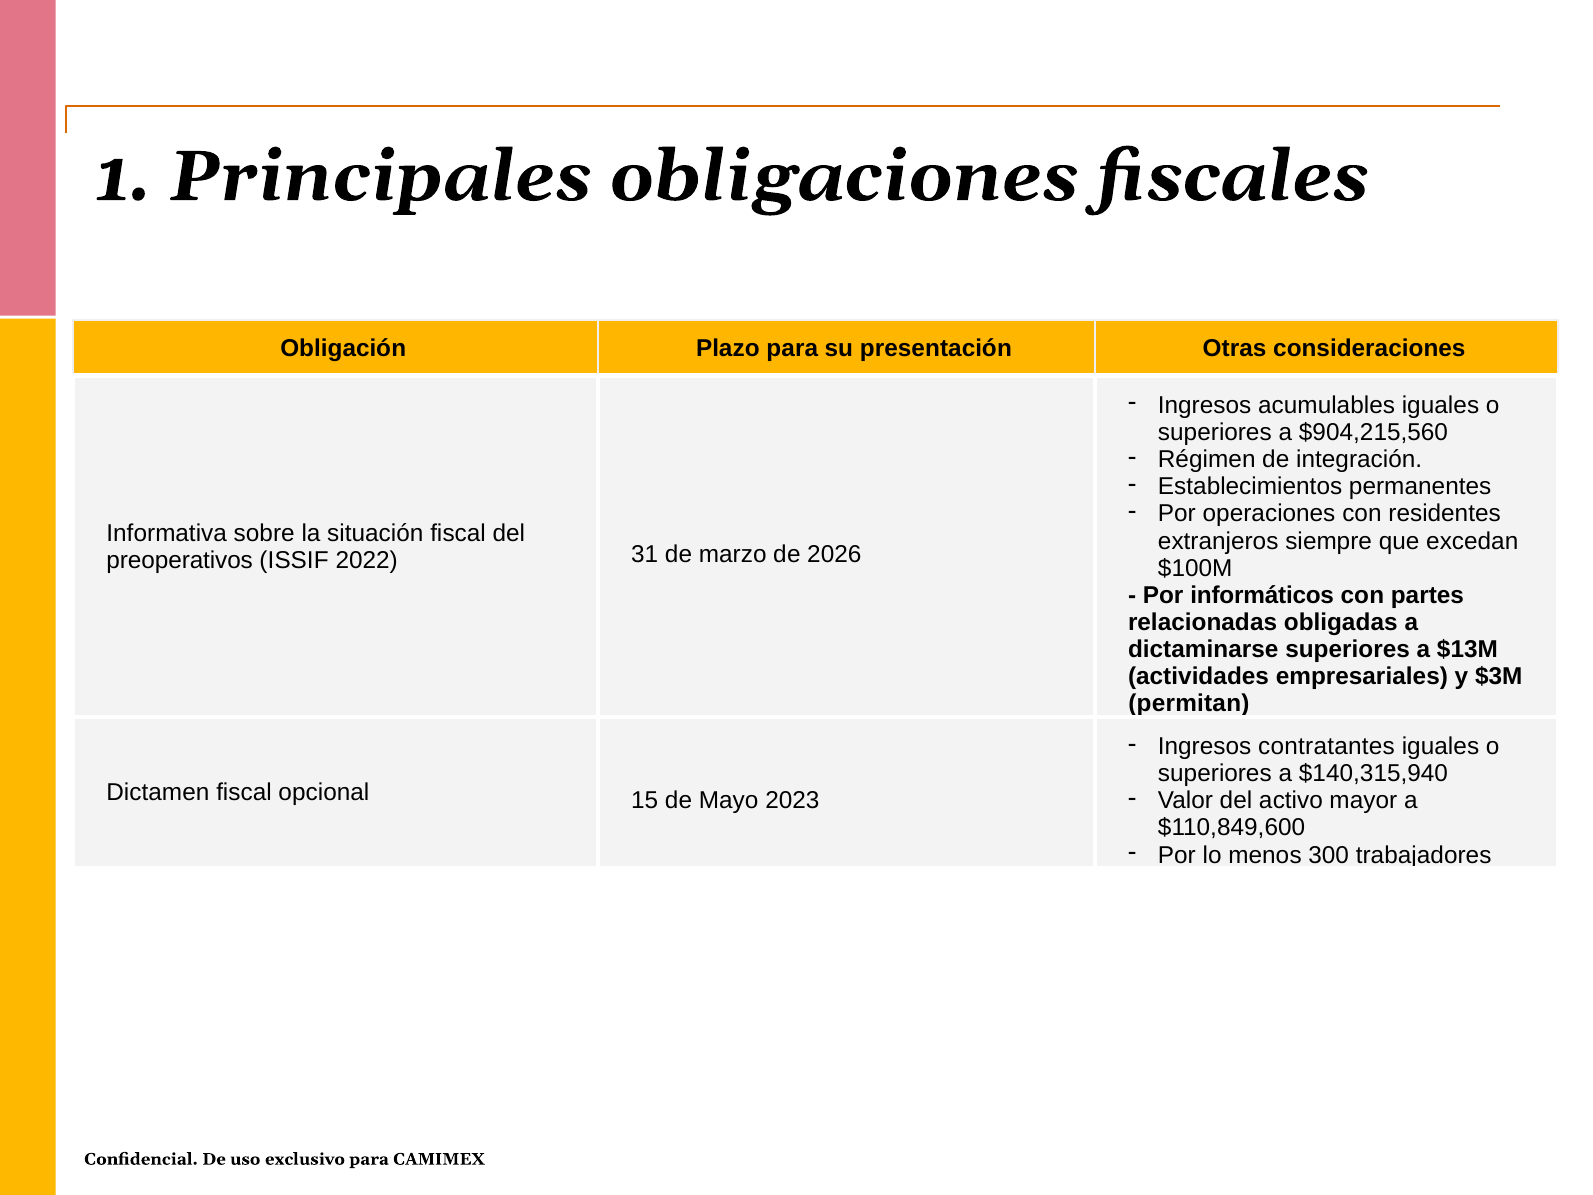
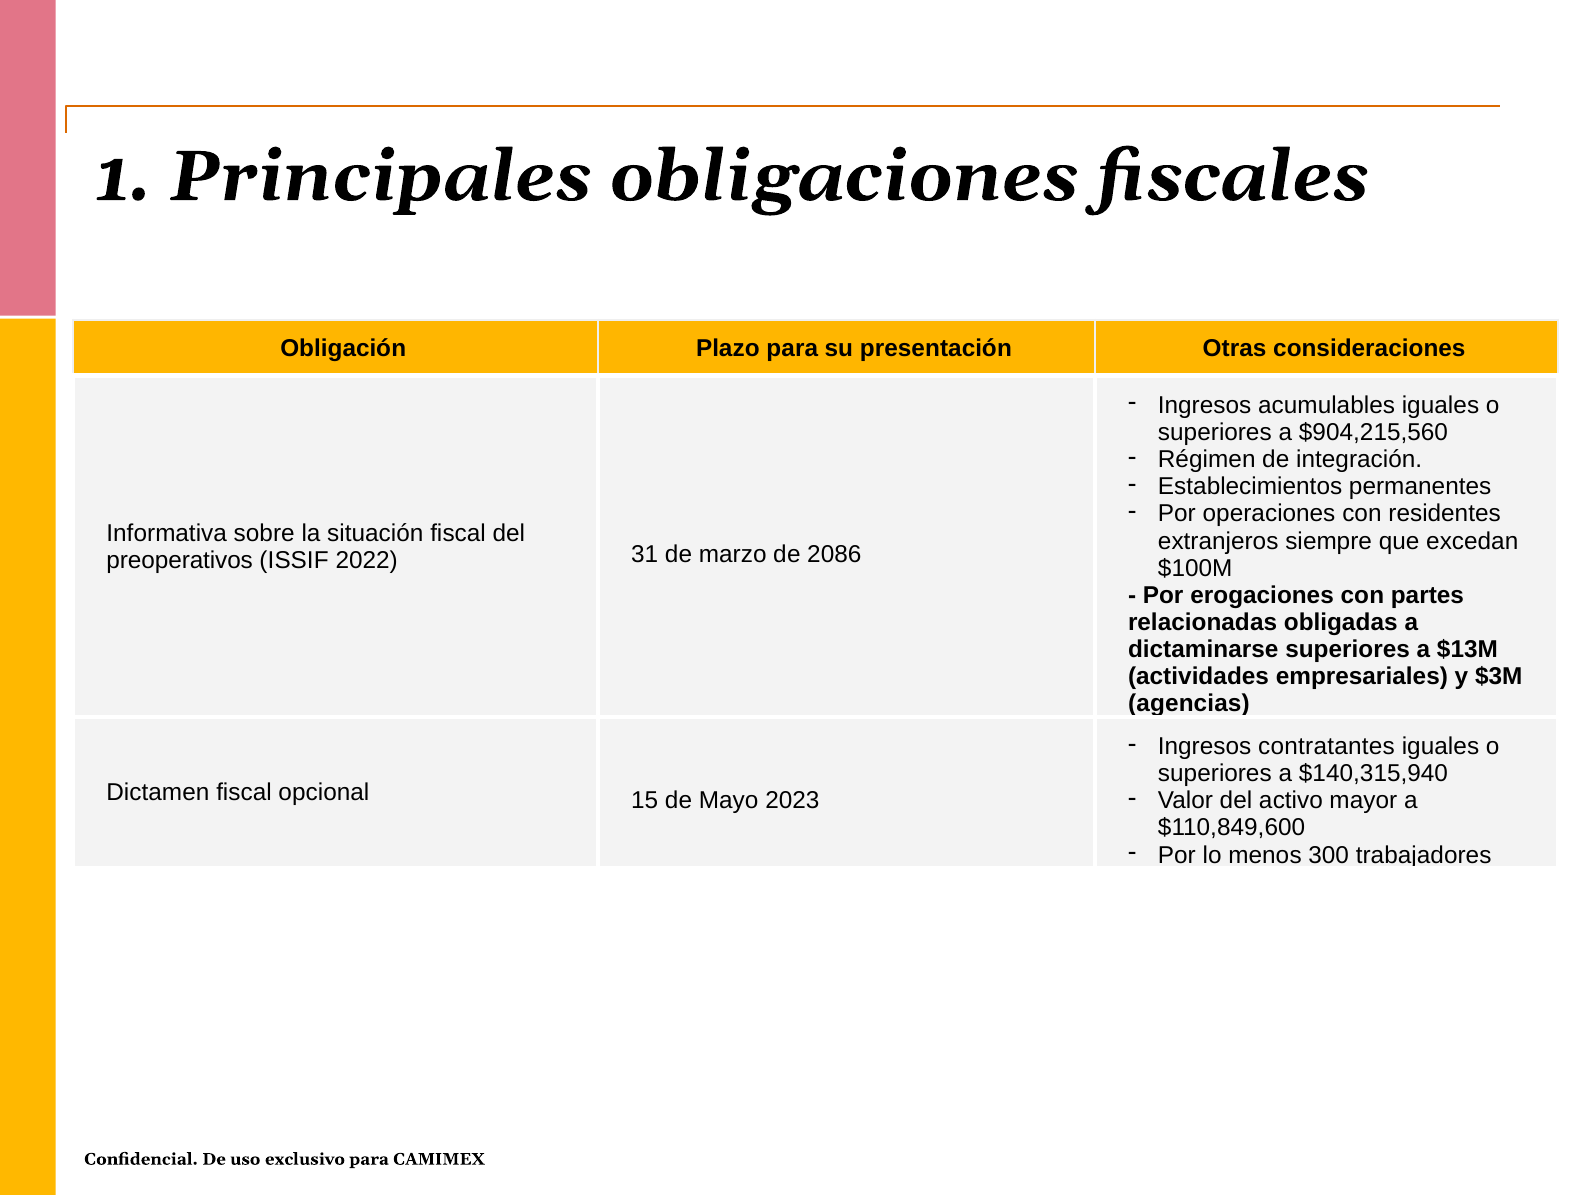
2026: 2026 -> 2086
informáticos: informáticos -> erogaciones
permitan: permitan -> agencias
